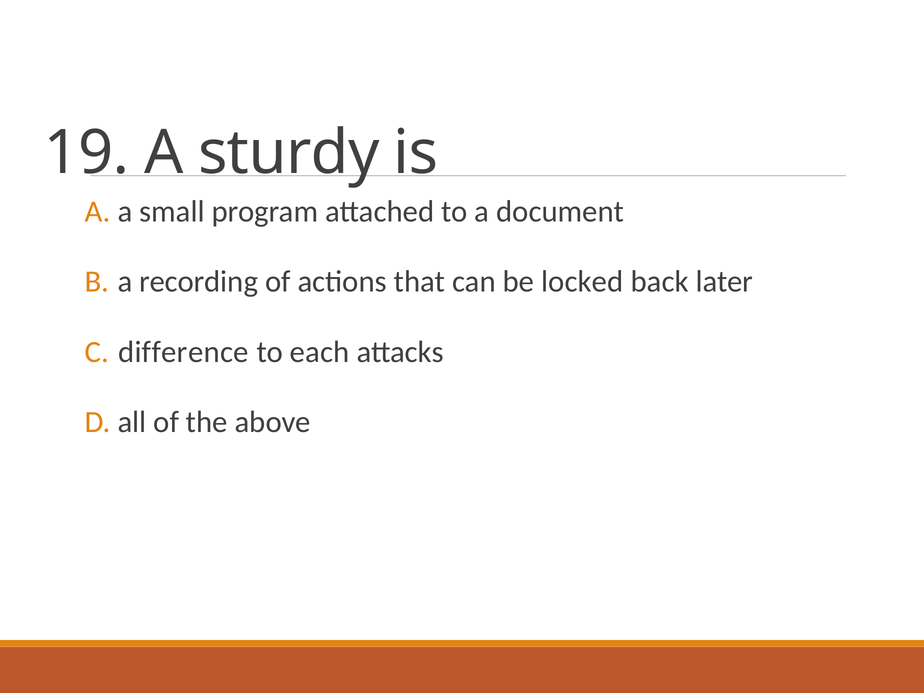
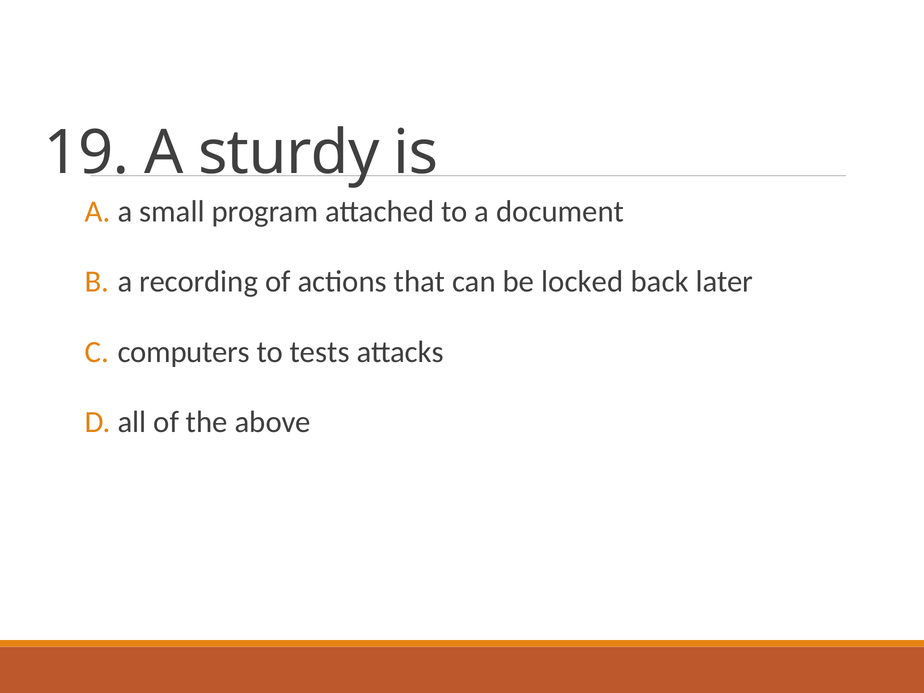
difference: difference -> computers
each: each -> tests
